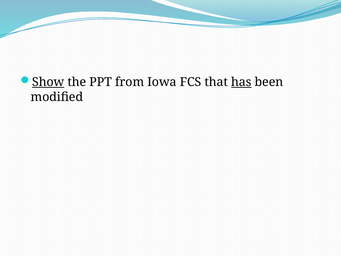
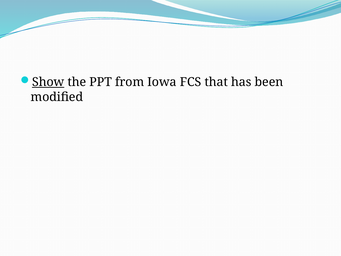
has underline: present -> none
